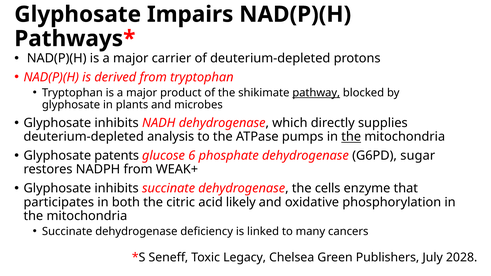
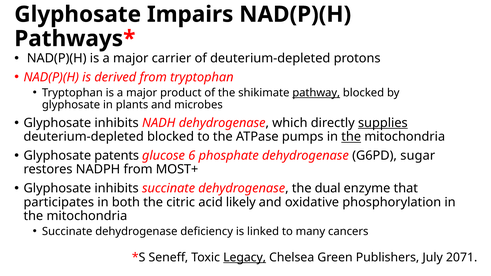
supplies underline: none -> present
deuterium-depleted analysis: analysis -> blocked
WEAK+: WEAK+ -> MOST+
cells: cells -> dual
Legacy underline: none -> present
2028: 2028 -> 2071
